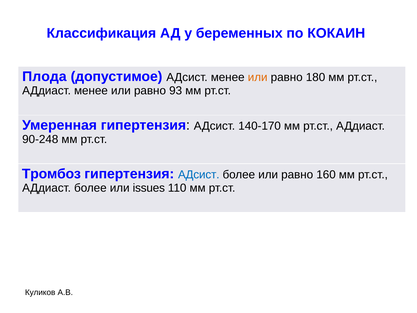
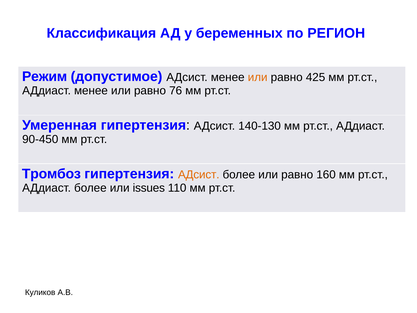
КОКАИН: КОКАИН -> РЕГИОН
Плода: Плода -> Режим
180: 180 -> 425
93: 93 -> 76
140-170: 140-170 -> 140-130
90-248: 90-248 -> 90-450
АДсист at (199, 174) colour: blue -> orange
